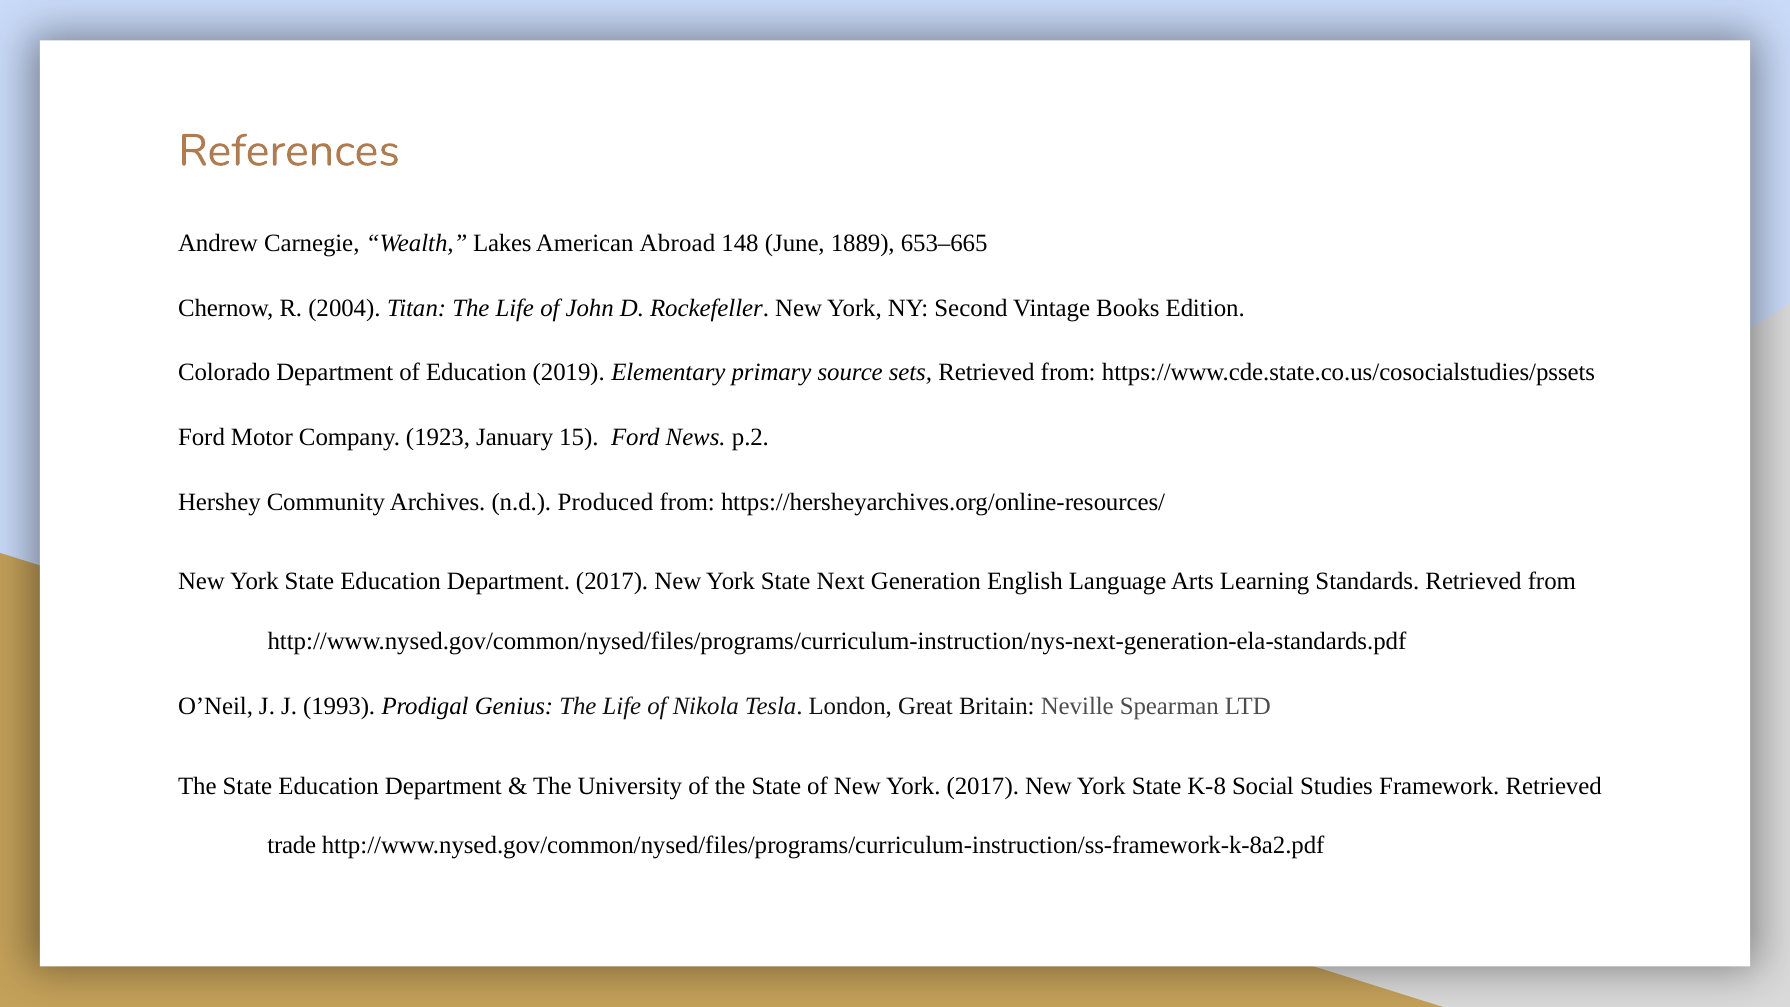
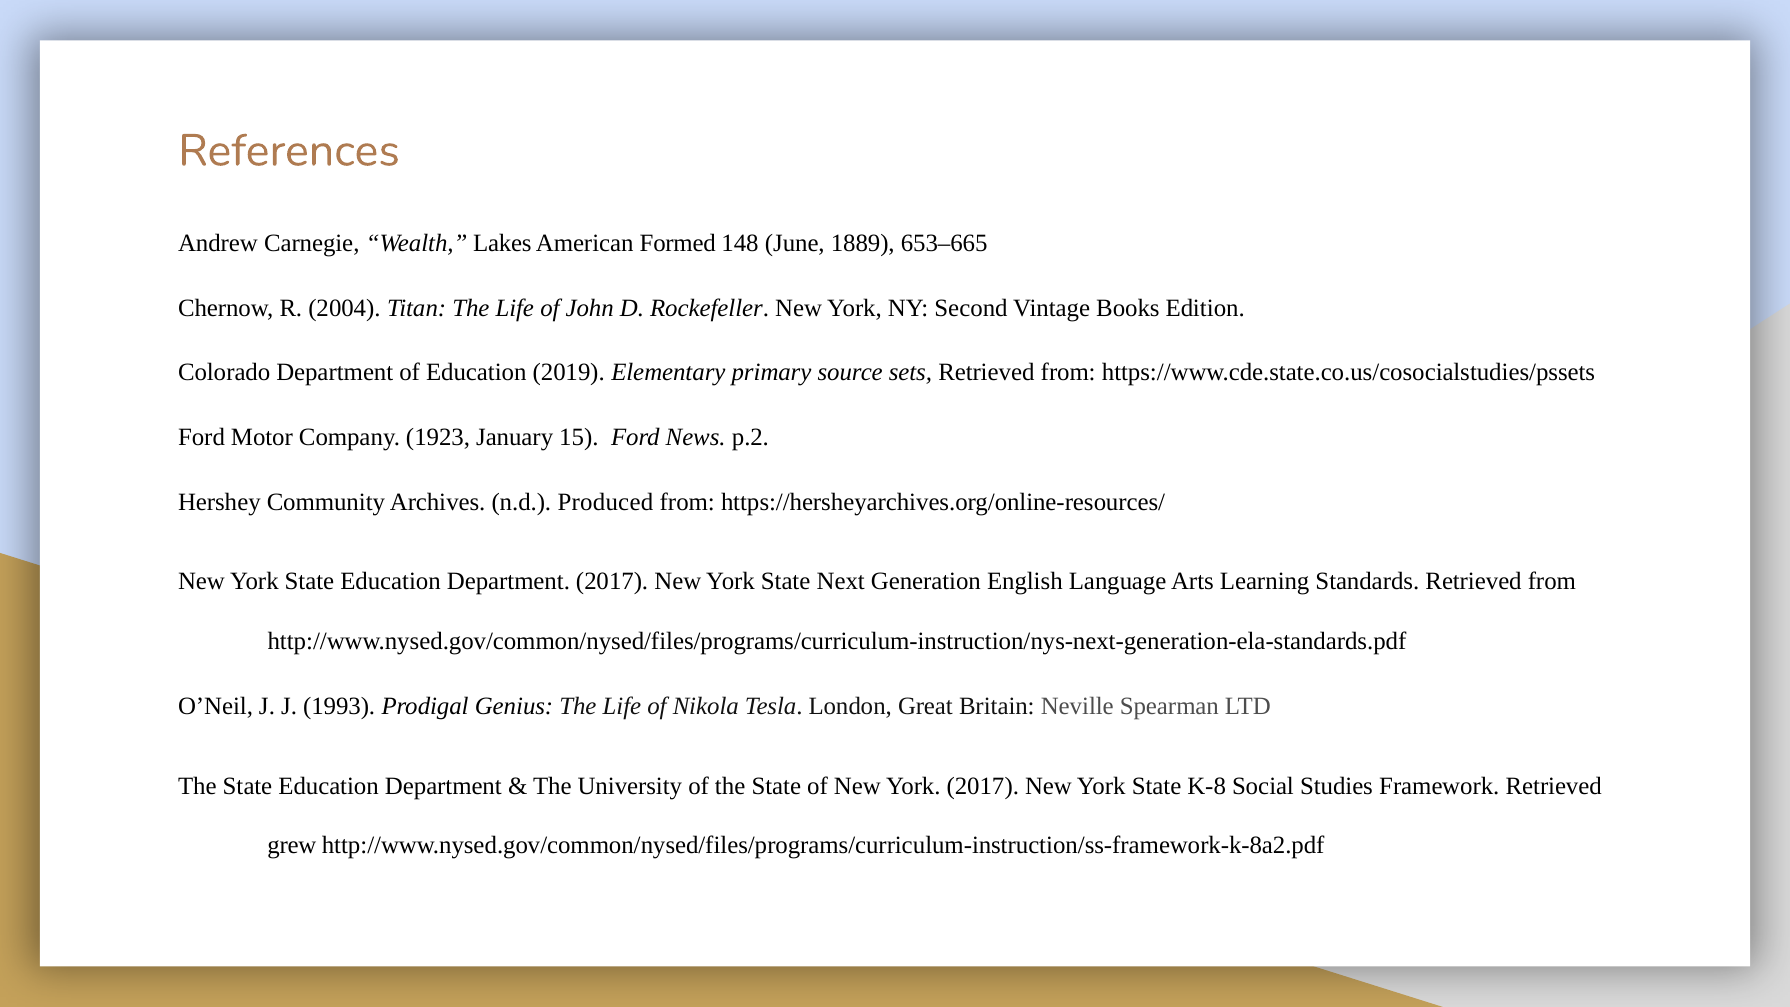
Abroad: Abroad -> Formed
trade: trade -> grew
